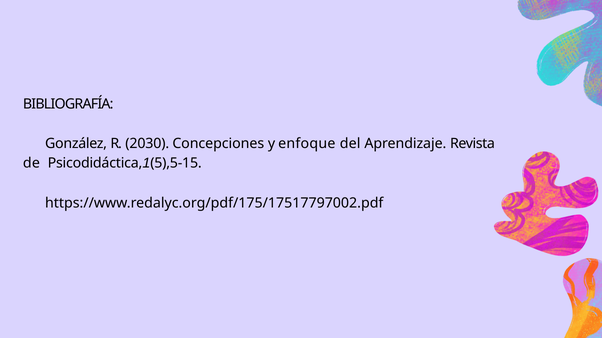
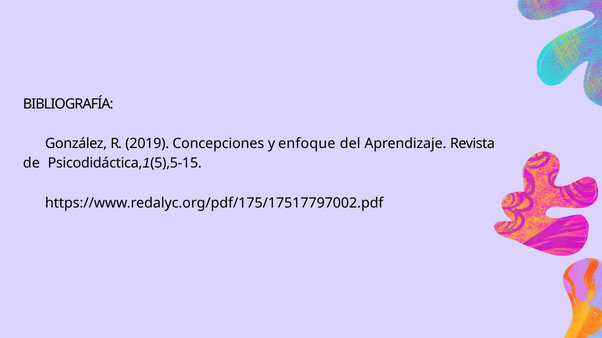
2030: 2030 -> 2019
